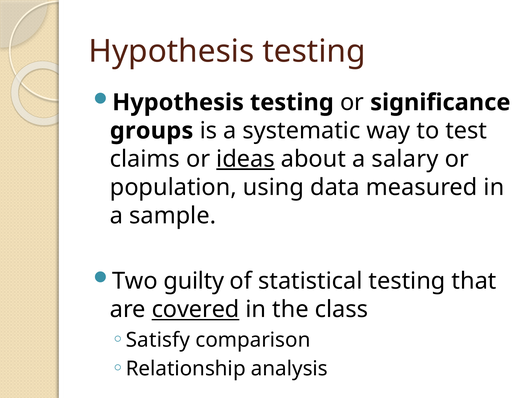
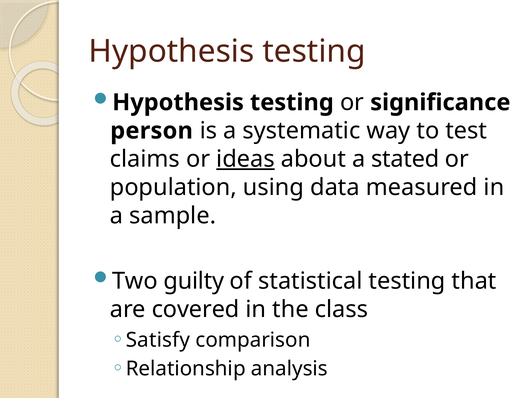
groups: groups -> person
salary: salary -> stated
covered underline: present -> none
